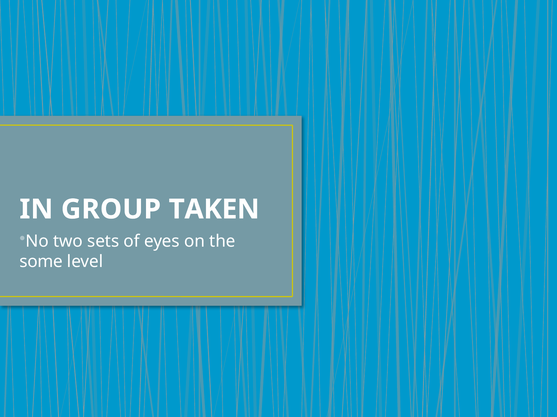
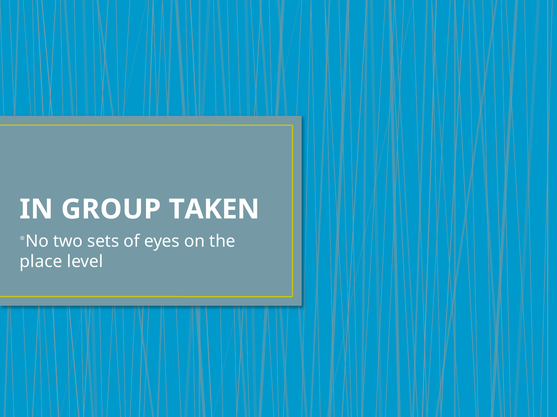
some: some -> place
